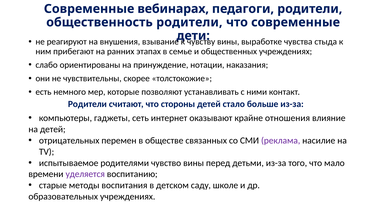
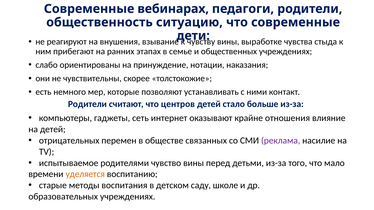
общественность родители: родители -> ситуацию
стороны: стороны -> центров
уделяется colour: purple -> orange
